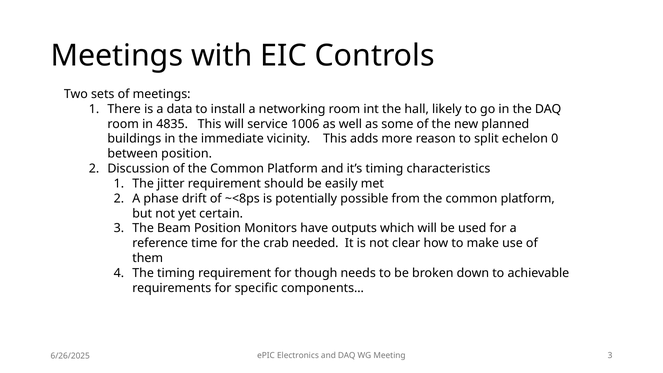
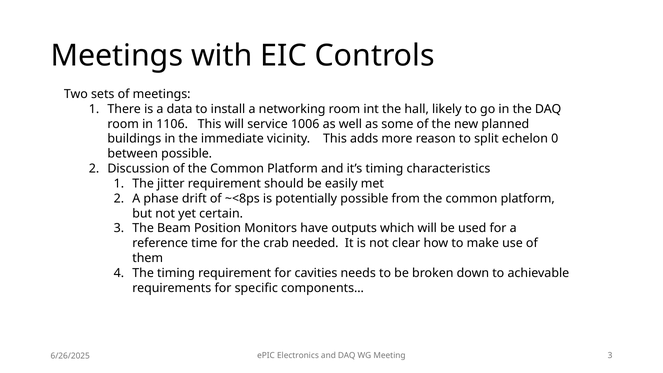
4835: 4835 -> 1106
between position: position -> possible
though: though -> cavities
